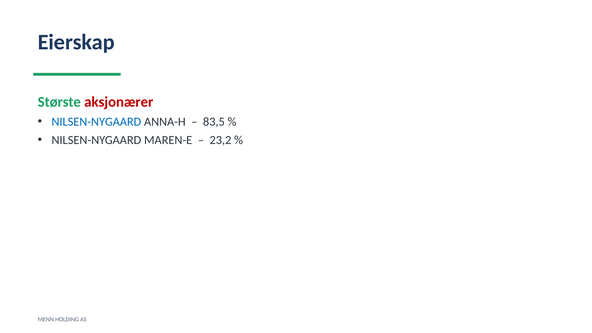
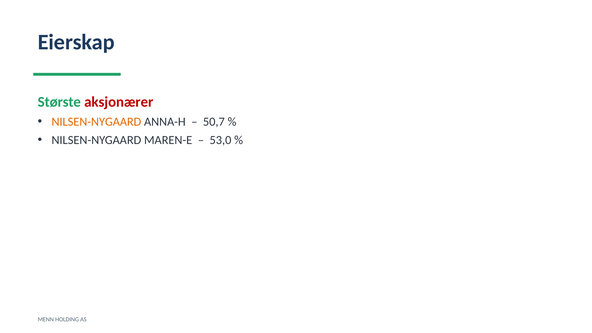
NILSEN-NYGAARD at (96, 122) colour: blue -> orange
83,5: 83,5 -> 50,7
23,2: 23,2 -> 53,0
